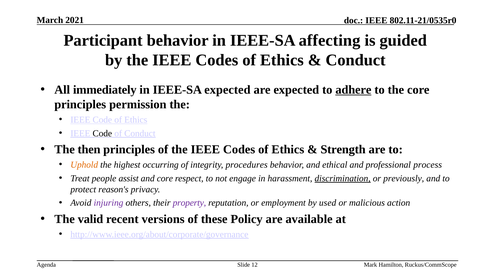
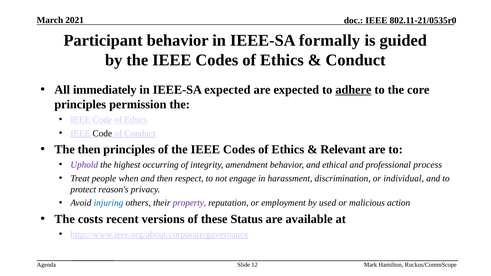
affecting: affecting -> formally
Strength: Strength -> Relevant
Uphold colour: orange -> purple
procedures: procedures -> amendment
assist: assist -> when
and core: core -> then
discrimination underline: present -> none
previously: previously -> individual
injuring colour: purple -> blue
valid: valid -> costs
Policy: Policy -> Status
